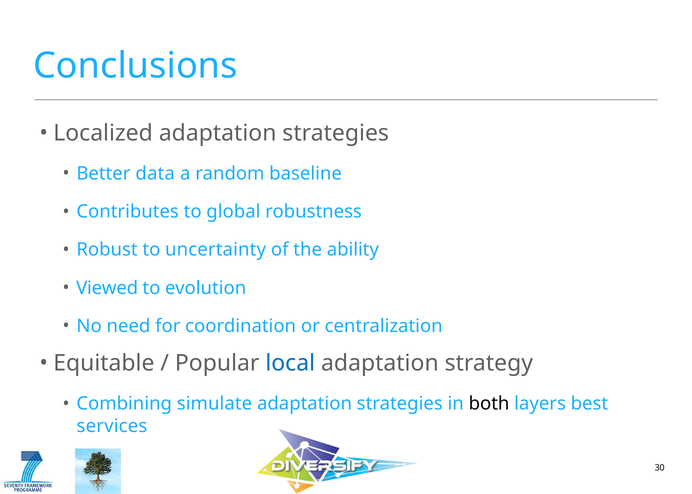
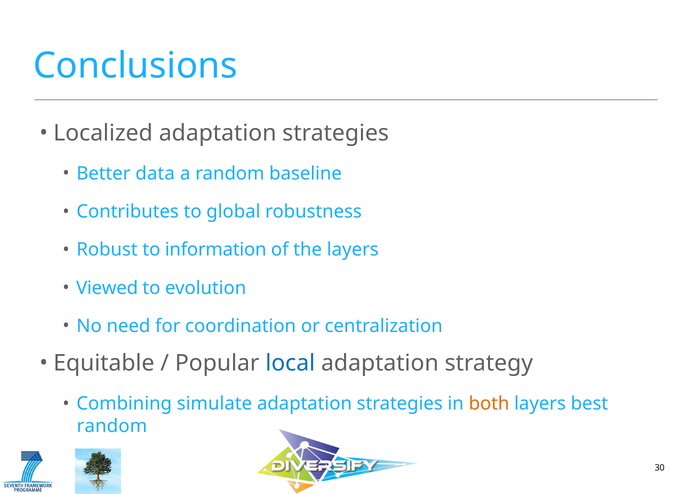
uncertainty: uncertainty -> information
the ability: ability -> layers
both colour: black -> orange
services at (112, 426): services -> random
